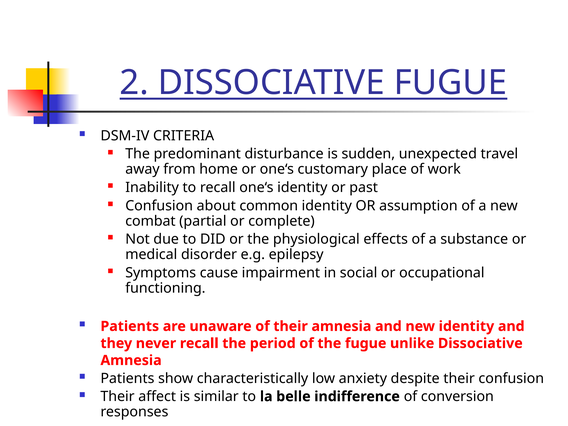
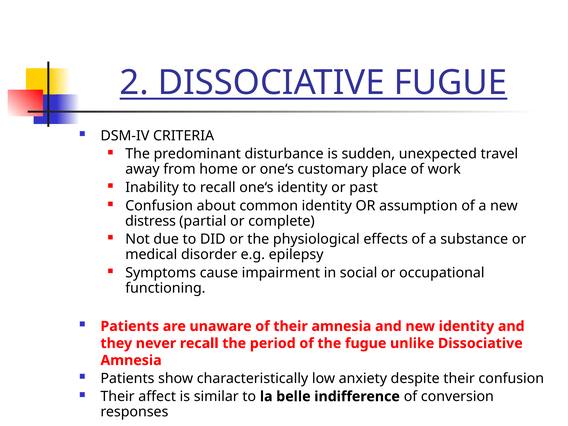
combat: combat -> distress
